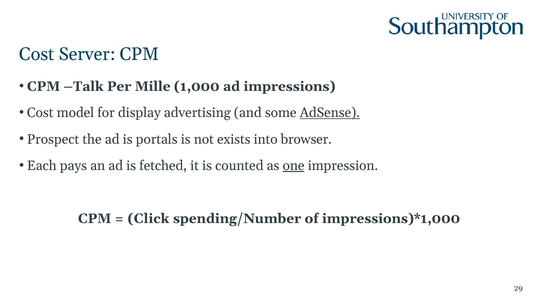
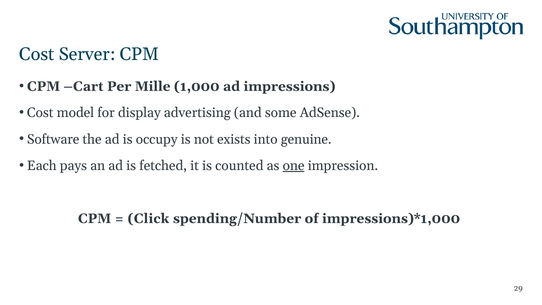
Talk: Talk -> Cart
AdSense underline: present -> none
Prospect: Prospect -> Software
portals: portals -> occupy
browser: browser -> genuine
